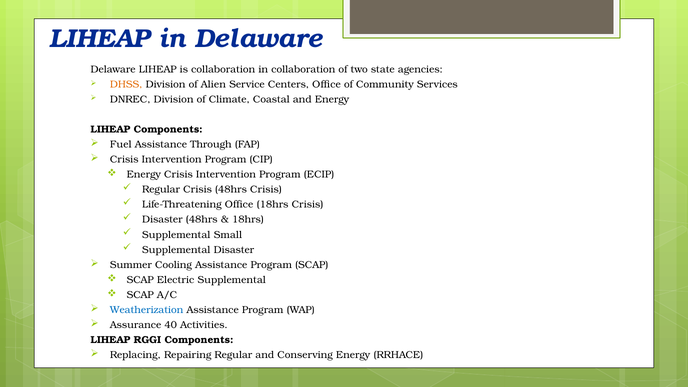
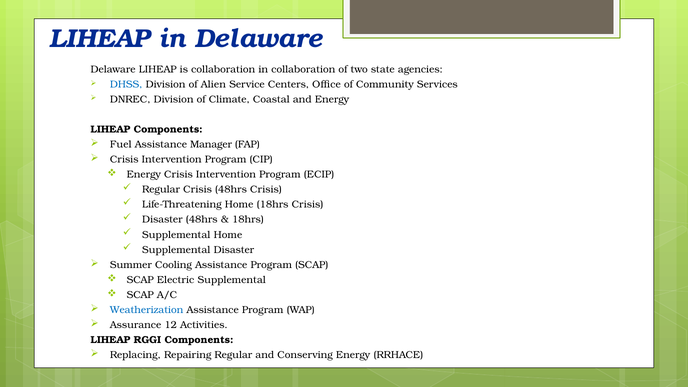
DHSS colour: orange -> blue
Through: Through -> Manager
Life-Threatening Office: Office -> Home
Supplemental Small: Small -> Home
40: 40 -> 12
